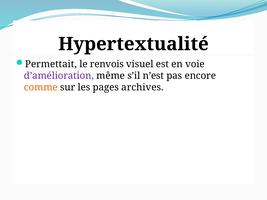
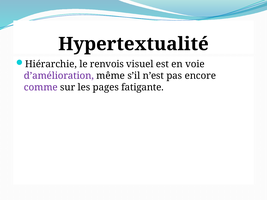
Permettait: Permettait -> Hiérarchie
comme colour: orange -> purple
archives: archives -> fatigante
